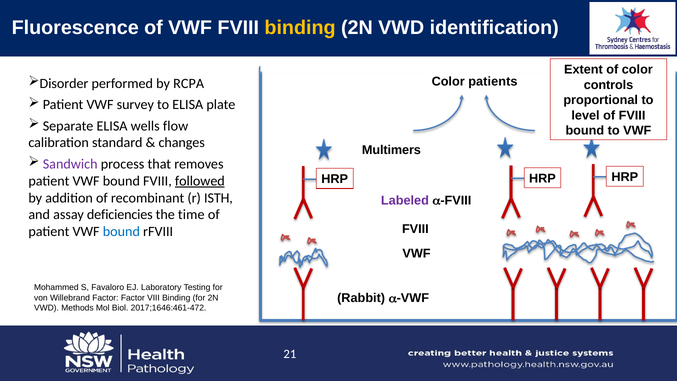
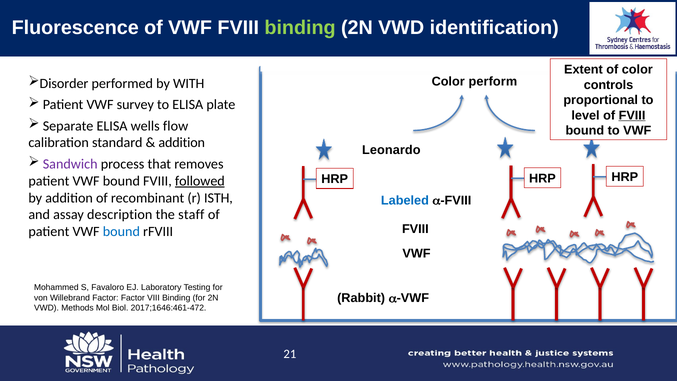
binding at (300, 28) colour: yellow -> light green
patients: patients -> perform
RCPA: RCPA -> WITH
FVIII at (632, 115) underline: none -> present
changes at (182, 143): changes -> addition
Multimers: Multimers -> Leonardo
Labeled colour: purple -> blue
deficiencies: deficiencies -> description
time: time -> staff
